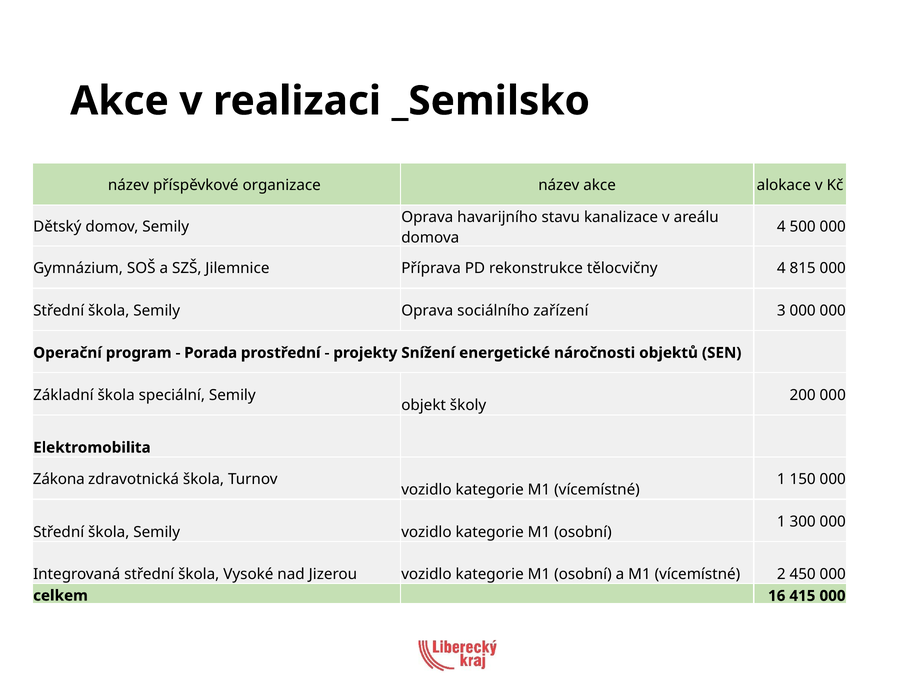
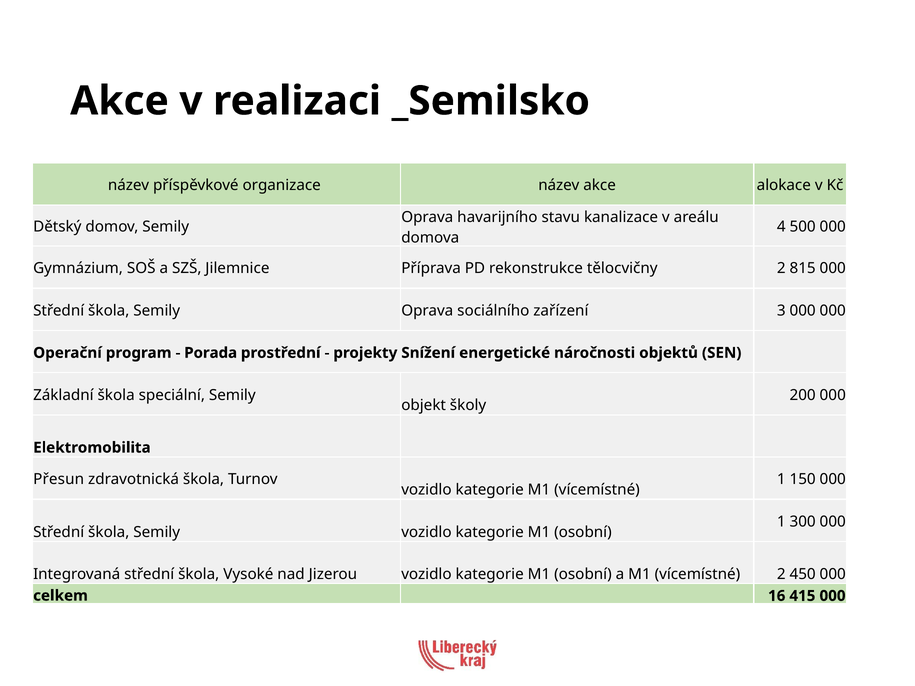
tělocvičny 4: 4 -> 2
Zákona: Zákona -> Přesun
